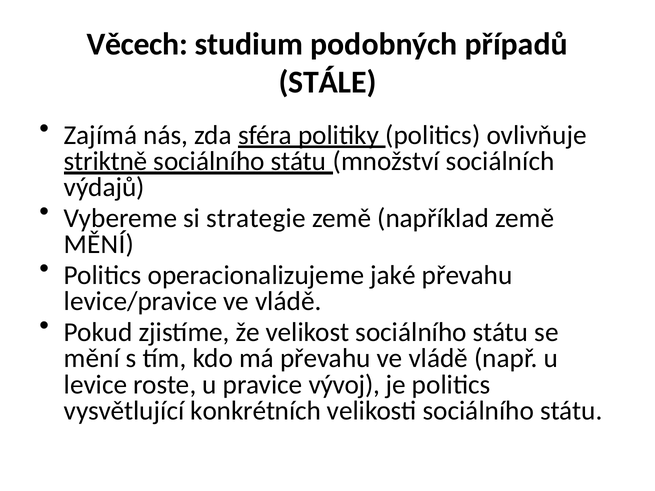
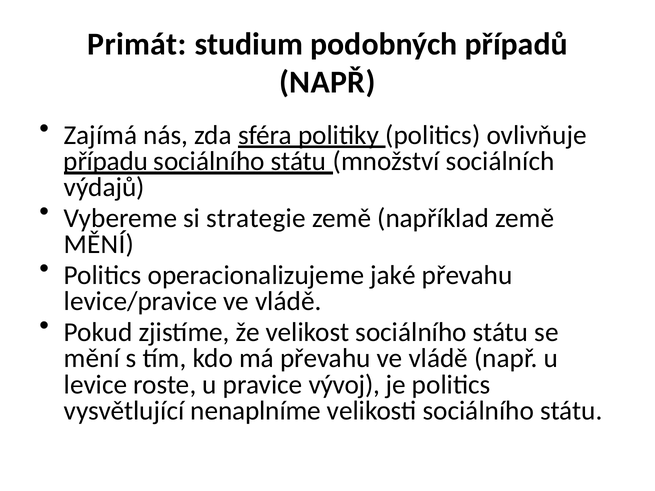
Věcech: Věcech -> Primát
STÁLE at (328, 82): STÁLE -> NAPŘ
striktně: striktně -> případu
konkrétních: konkrétních -> nenaplníme
